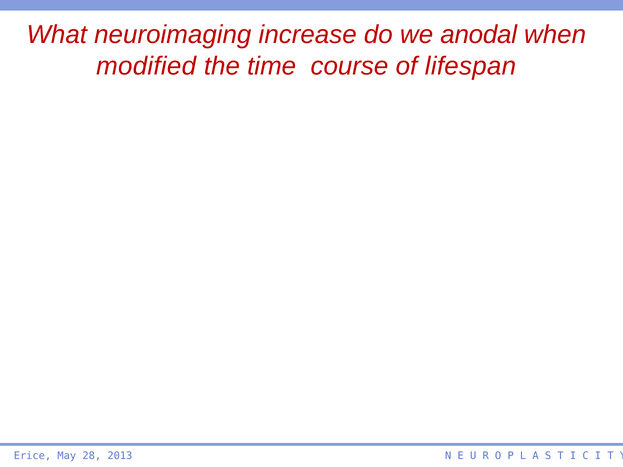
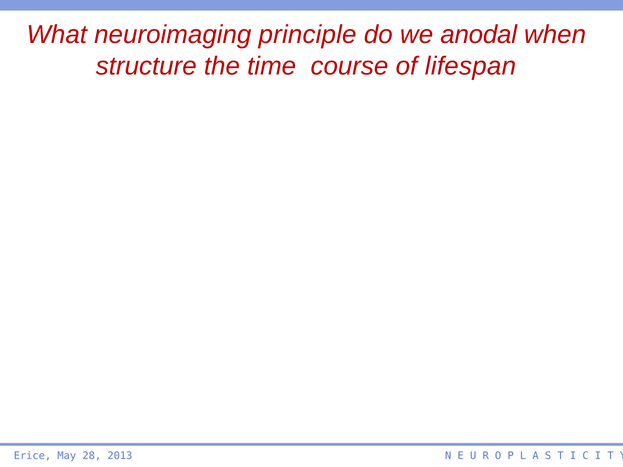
increase: increase -> principle
modified: modified -> structure
